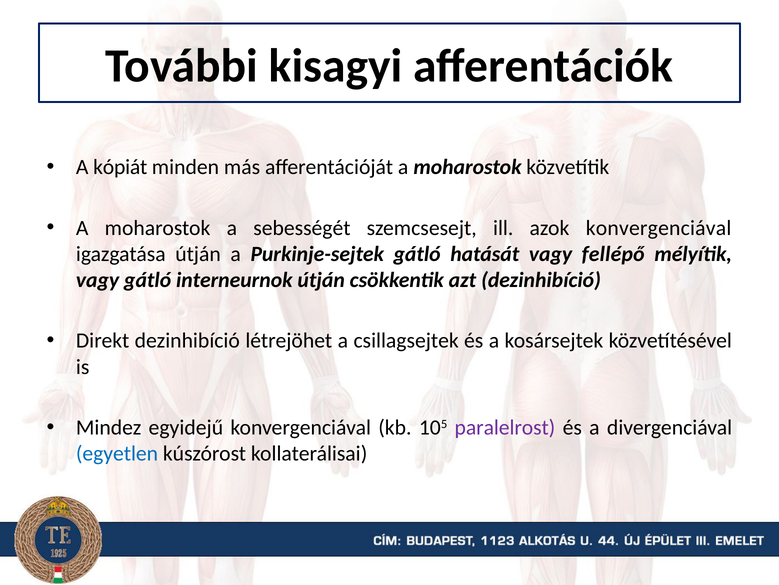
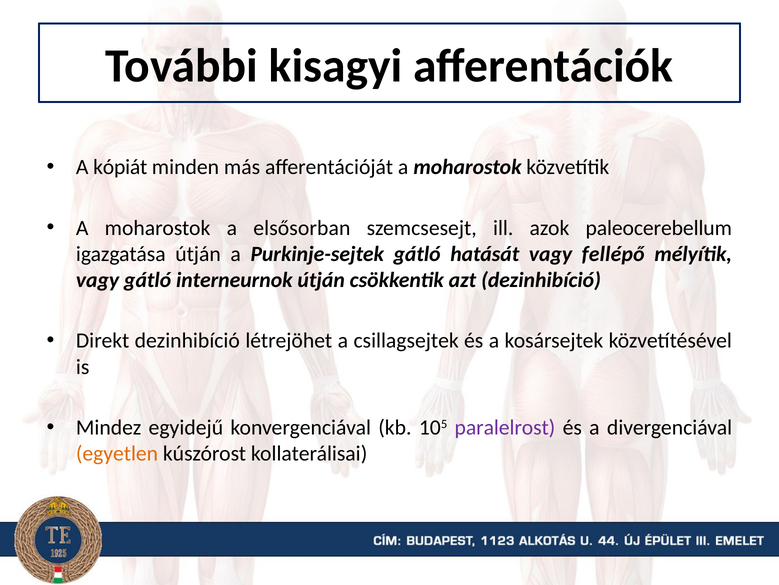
sebességét: sebességét -> elsősorban
azok konvergenciával: konvergenciával -> paleocerebellum
egyetlen colour: blue -> orange
